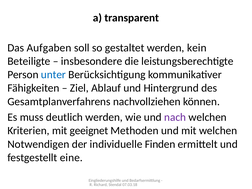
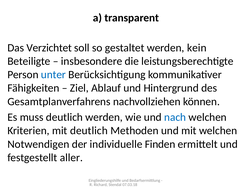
Aufgaben: Aufgaben -> Verzichtet
nach colour: purple -> blue
mit geeignet: geeignet -> deutlich
eine: eine -> aller
